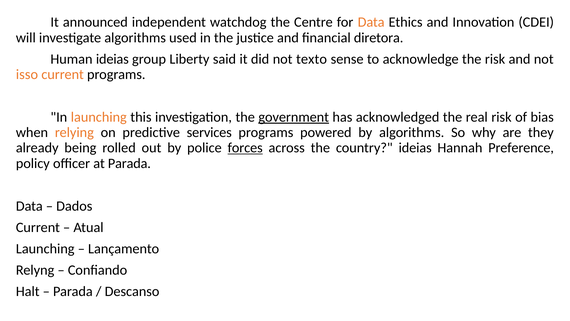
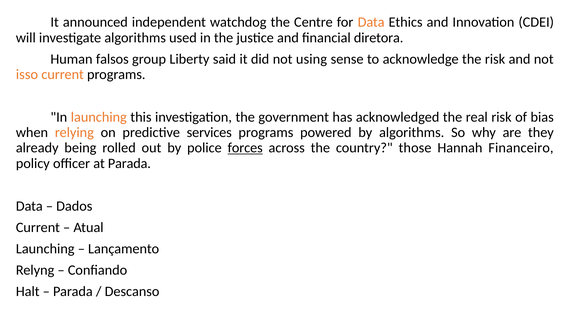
Human ideias: ideias -> falsos
texto: texto -> using
government underline: present -> none
country ideias: ideias -> those
Preference: Preference -> Financeiro
